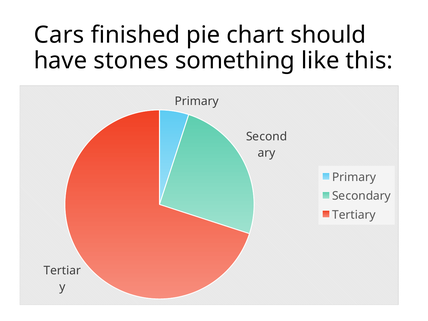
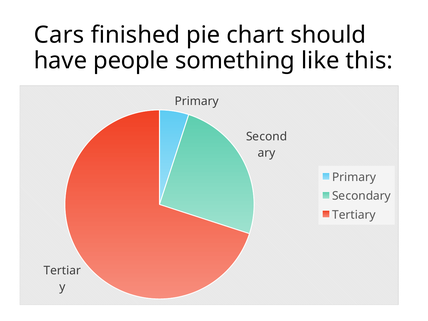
stones: stones -> people
